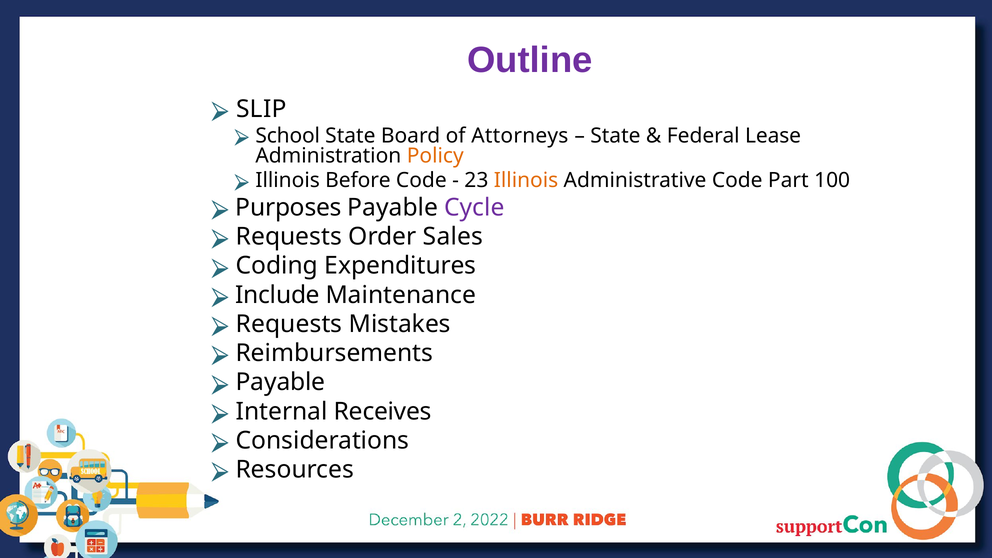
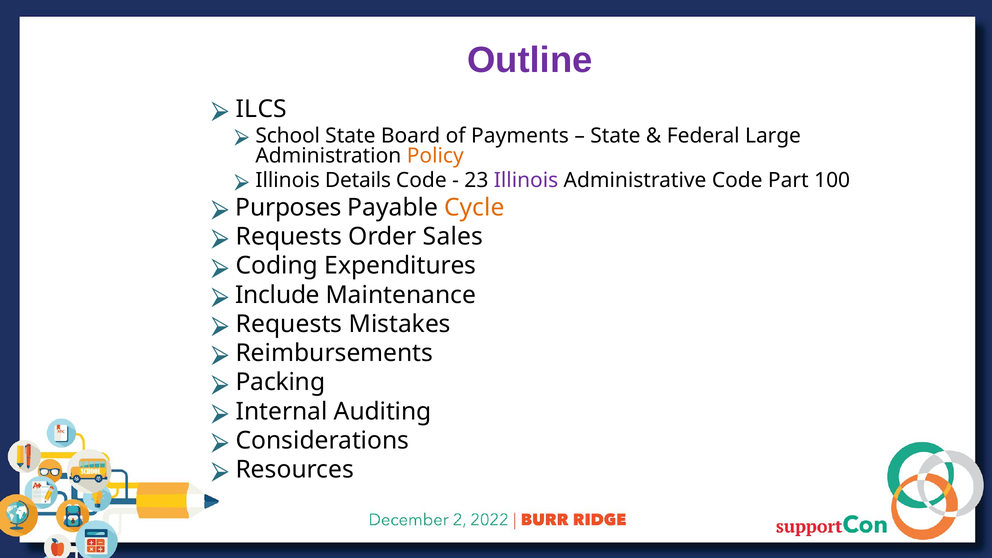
SLIP: SLIP -> ILCS
Attorneys: Attorneys -> Payments
Lease: Lease -> Large
Before: Before -> Details
Illinois at (526, 180) colour: orange -> purple
Cycle colour: purple -> orange
Payable at (280, 382): Payable -> Packing
Receives: Receives -> Auditing
